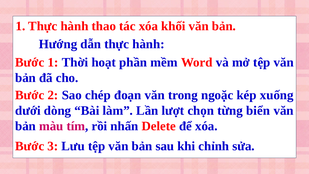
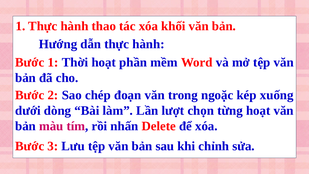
từng biển: biển -> hoạt
